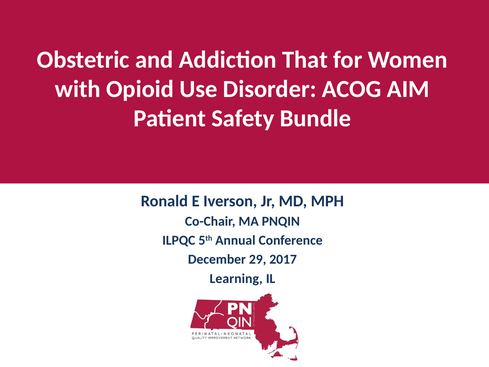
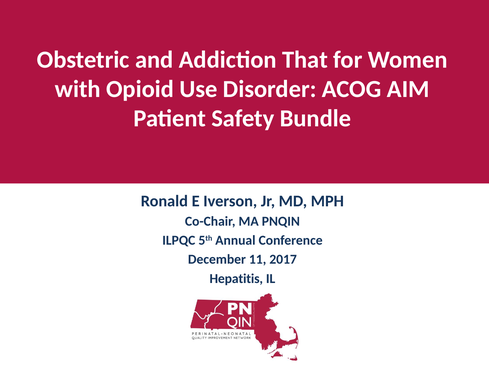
29: 29 -> 11
Learning: Learning -> Hepatitis
